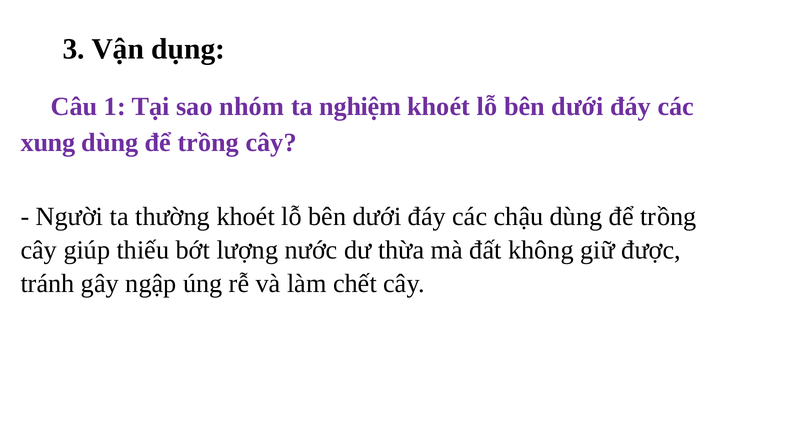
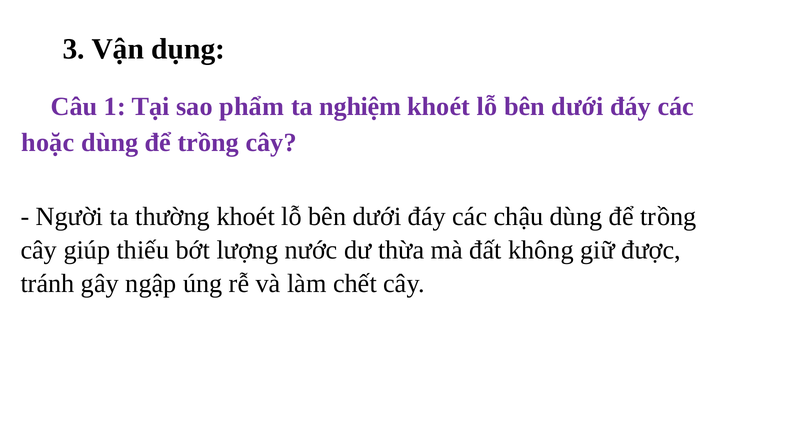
nhóm: nhóm -> phẩm
xung: xung -> hoặc
